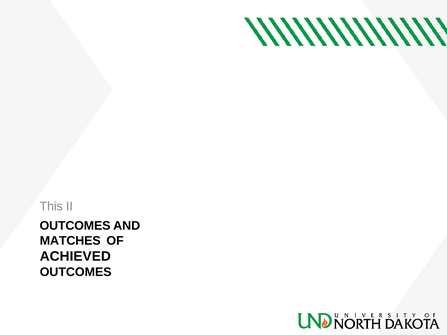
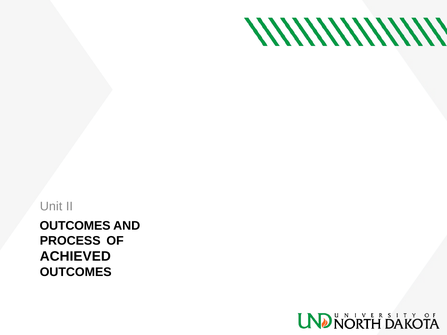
This: This -> Unit
MATCHES: MATCHES -> PROCESS
